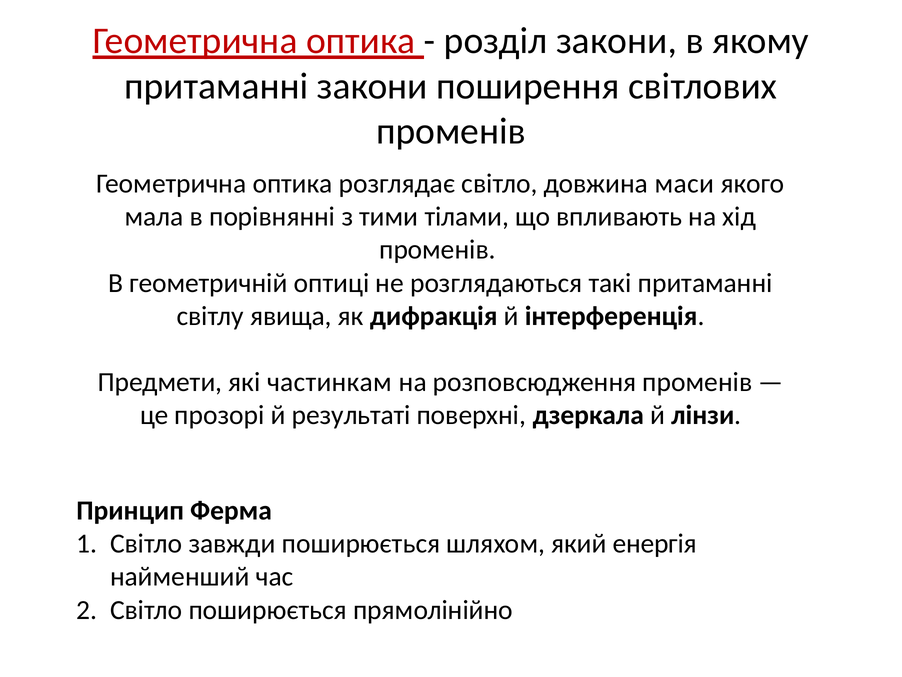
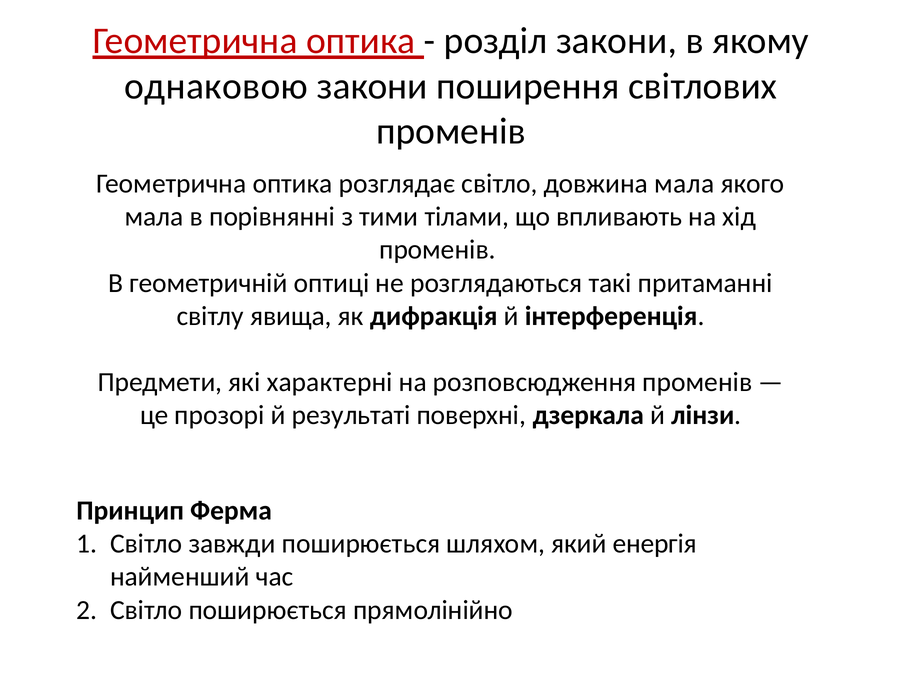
притаманні at (216, 86): притаманні -> однаковою
довжина маси: маси -> мала
частинкам: частинкам -> характерні
